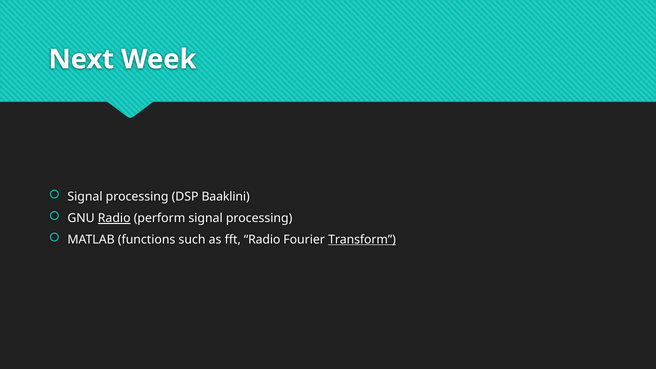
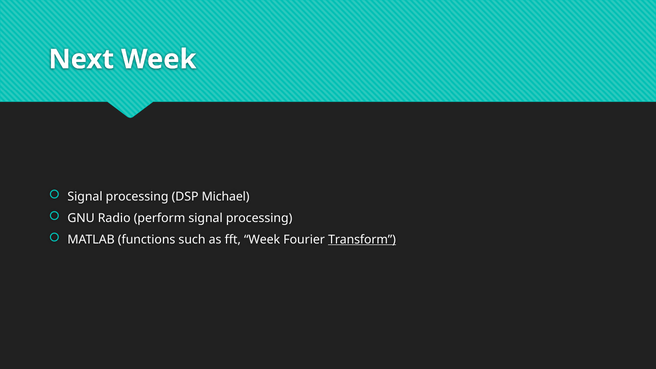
Baaklini: Baaklini -> Michael
Radio at (114, 218) underline: present -> none
fft Radio: Radio -> Week
